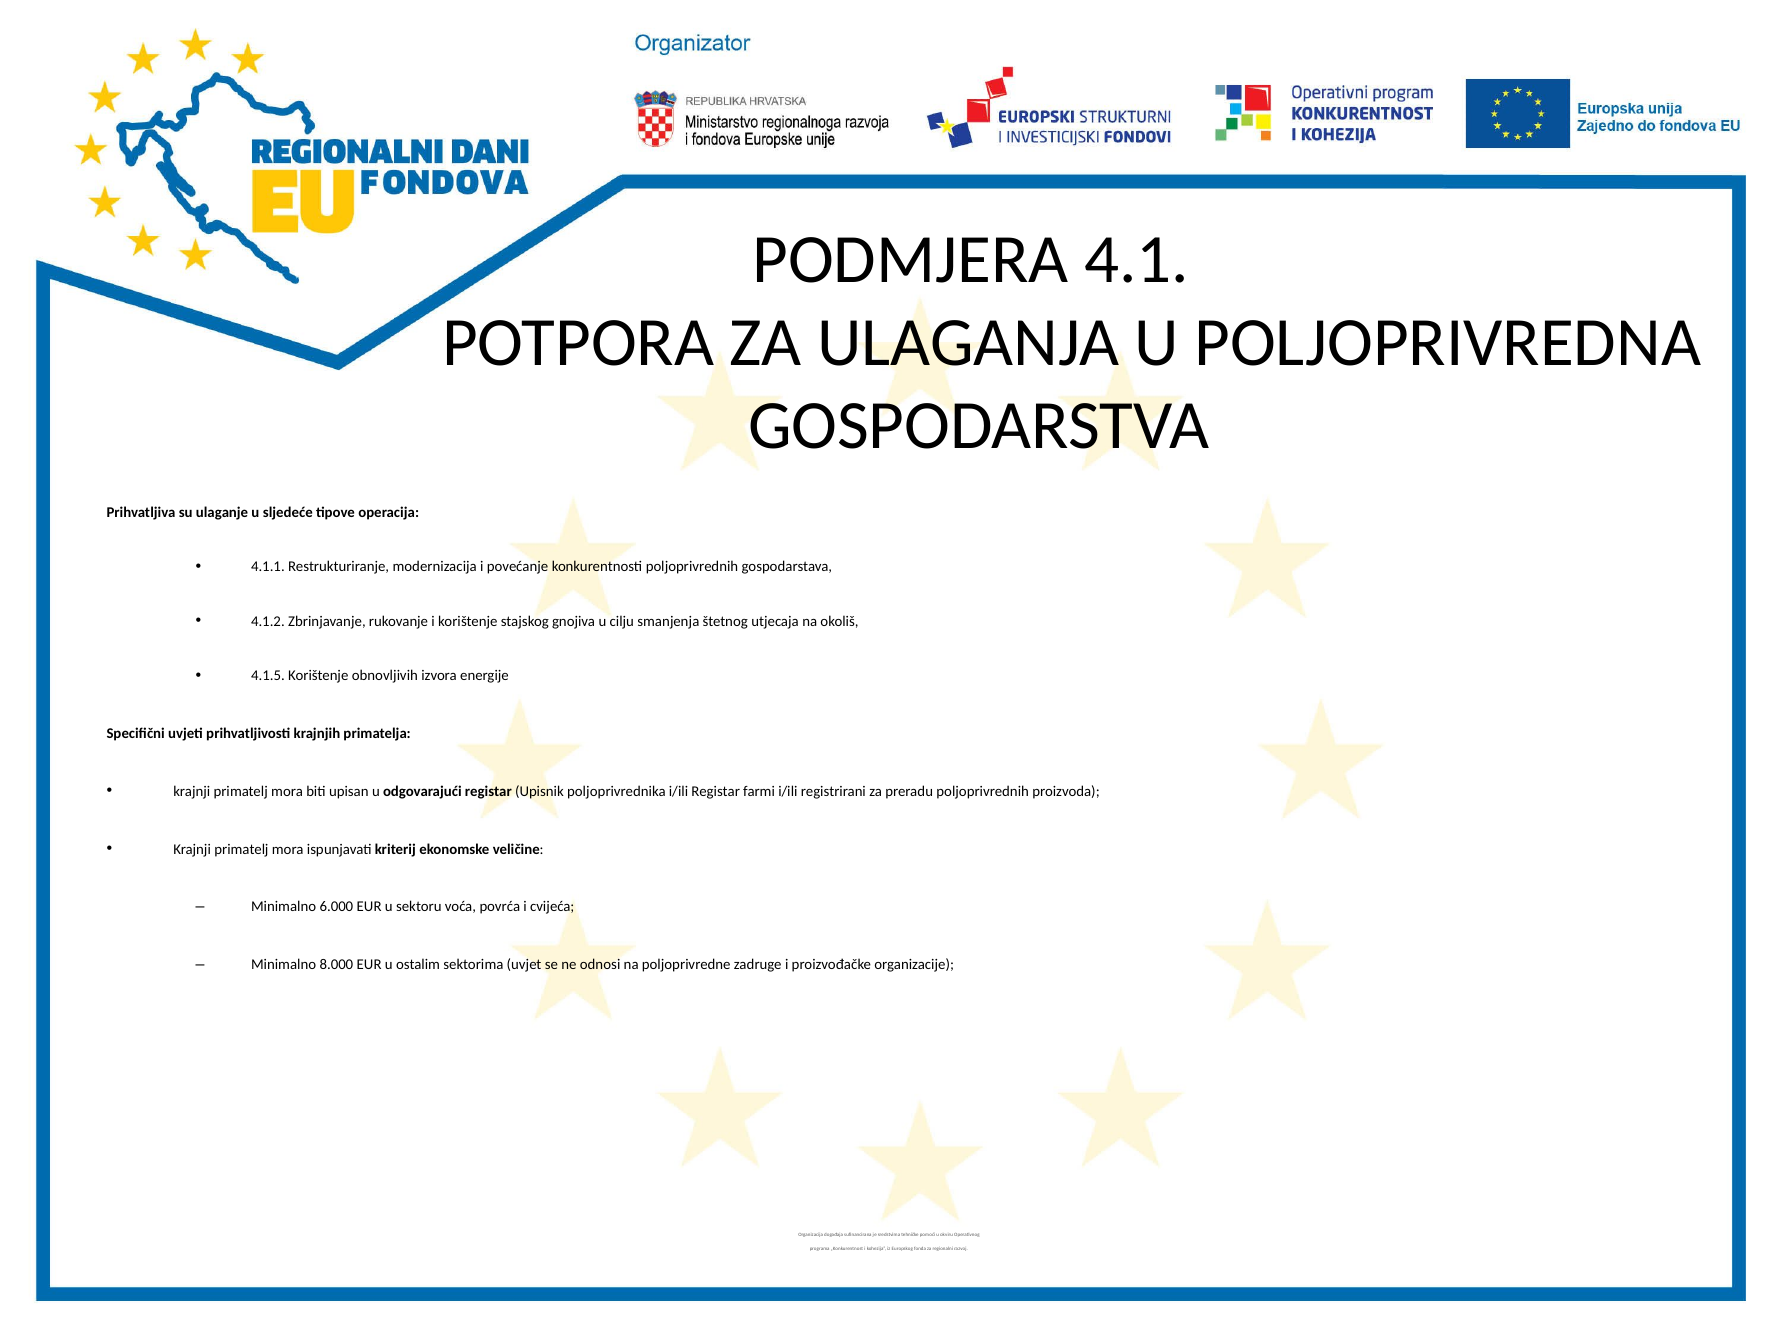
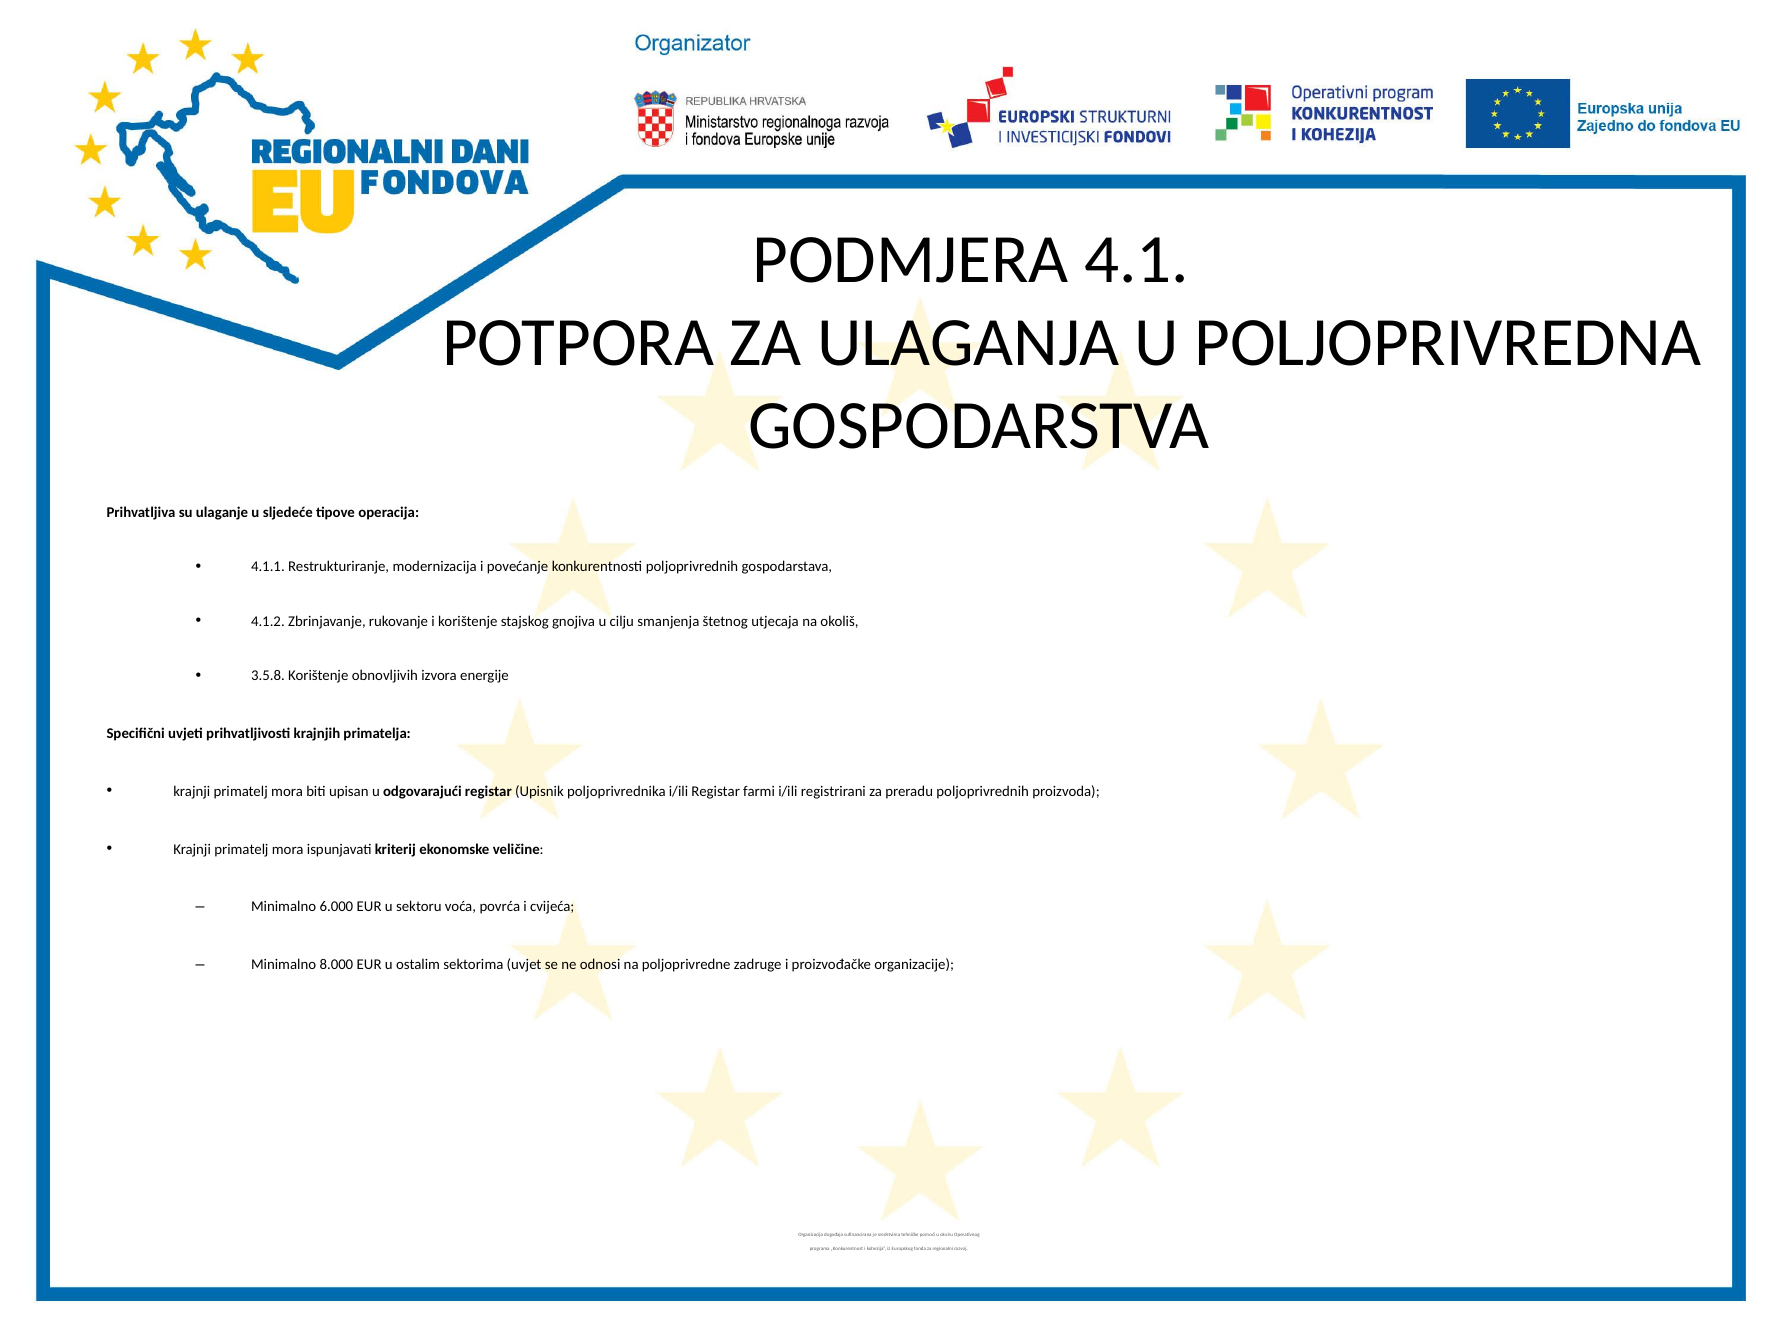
4.1.5: 4.1.5 -> 3.5.8
